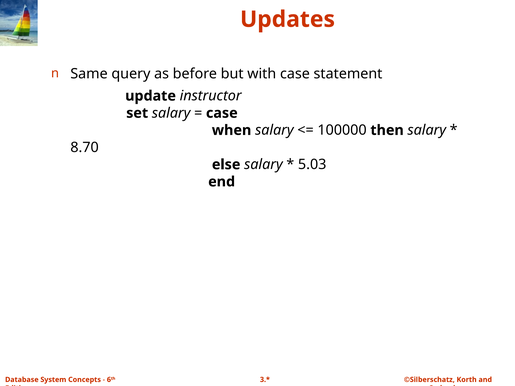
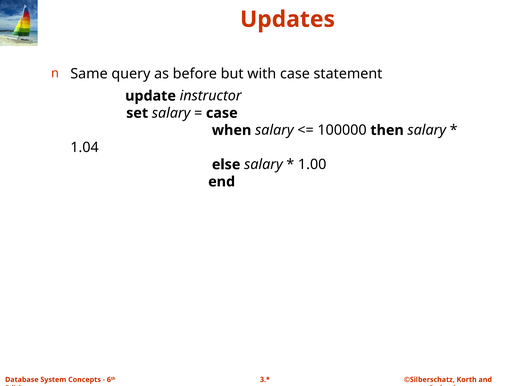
8.70: 8.70 -> 1.04
5.03: 5.03 -> 1.00
